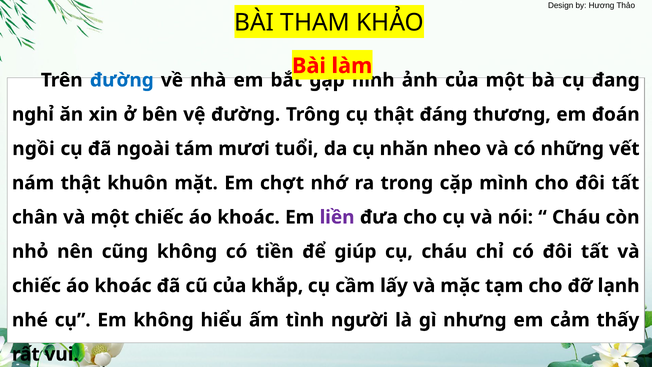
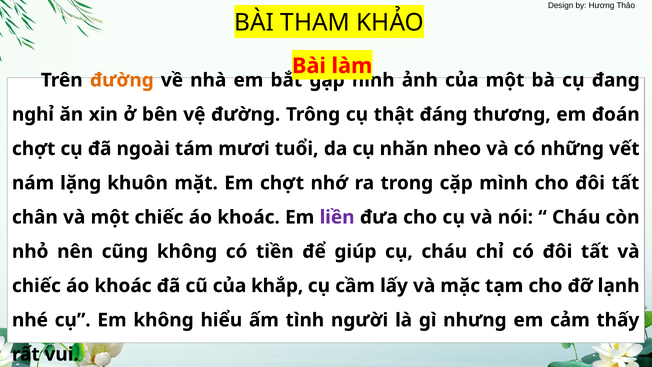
đường at (122, 80) colour: blue -> orange
ngồi at (34, 149): ngồi -> chợt
nám thật: thật -> lặng
